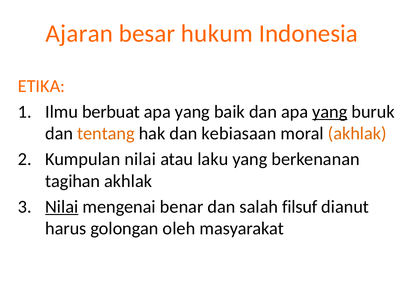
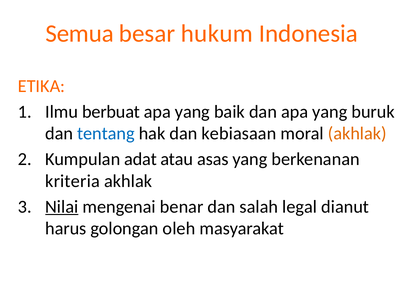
Ajaran: Ajaran -> Semua
yang at (330, 112) underline: present -> none
tentang colour: orange -> blue
Kumpulan nilai: nilai -> adat
laku: laku -> asas
tagihan: tagihan -> kriteria
filsuf: filsuf -> legal
